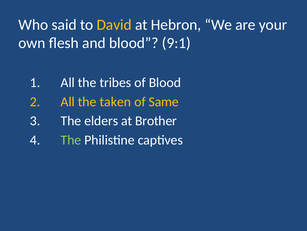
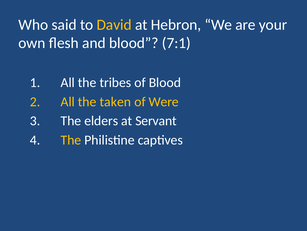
9:1: 9:1 -> 7:1
Same: Same -> Were
Brother: Brother -> Servant
The at (71, 140) colour: light green -> yellow
